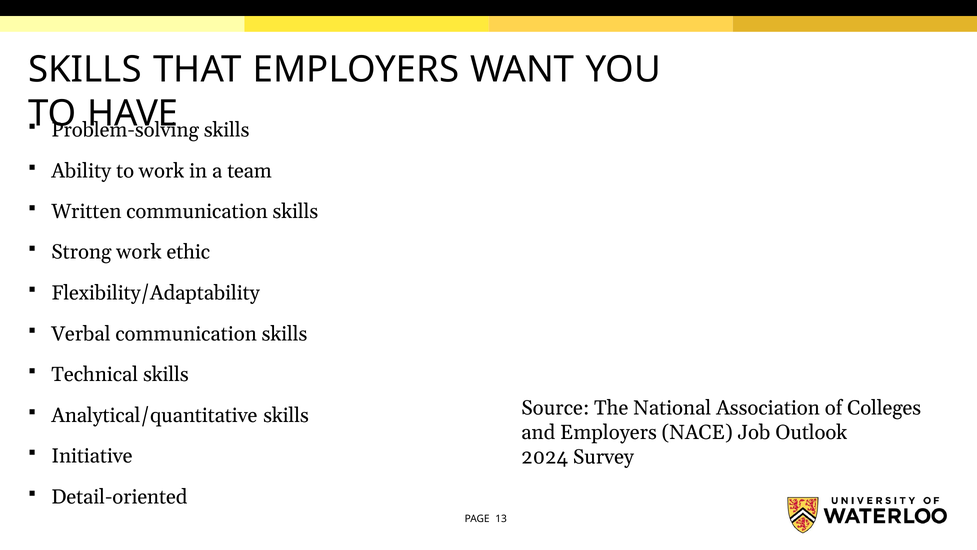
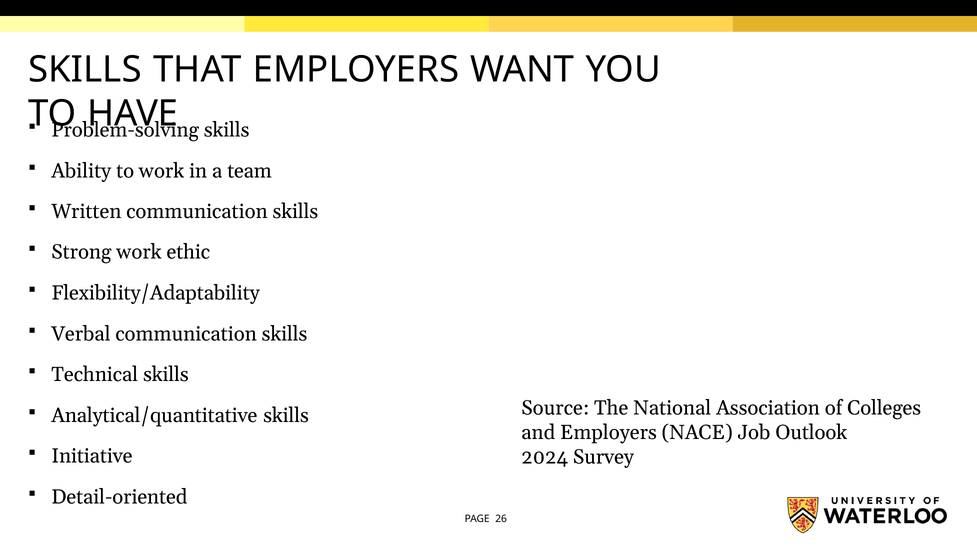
13: 13 -> 26
